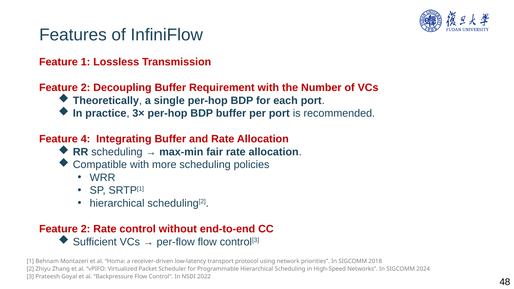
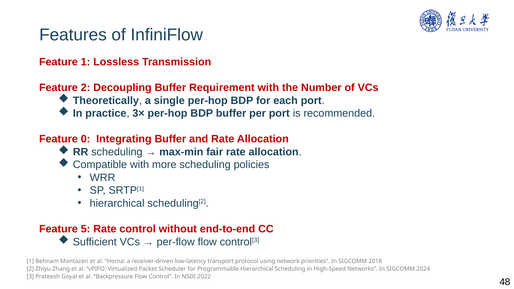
4: 4 -> 0
2 at (86, 229): 2 -> 5
